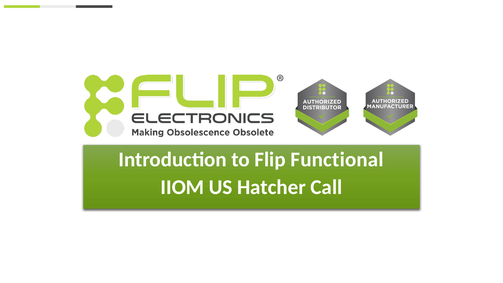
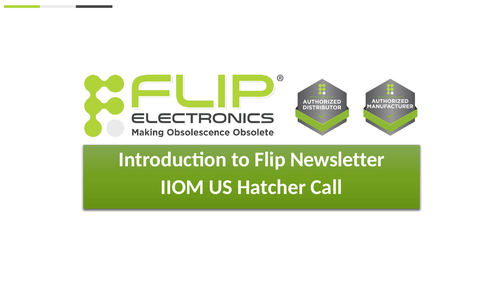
Functional: Functional -> Newsletter
